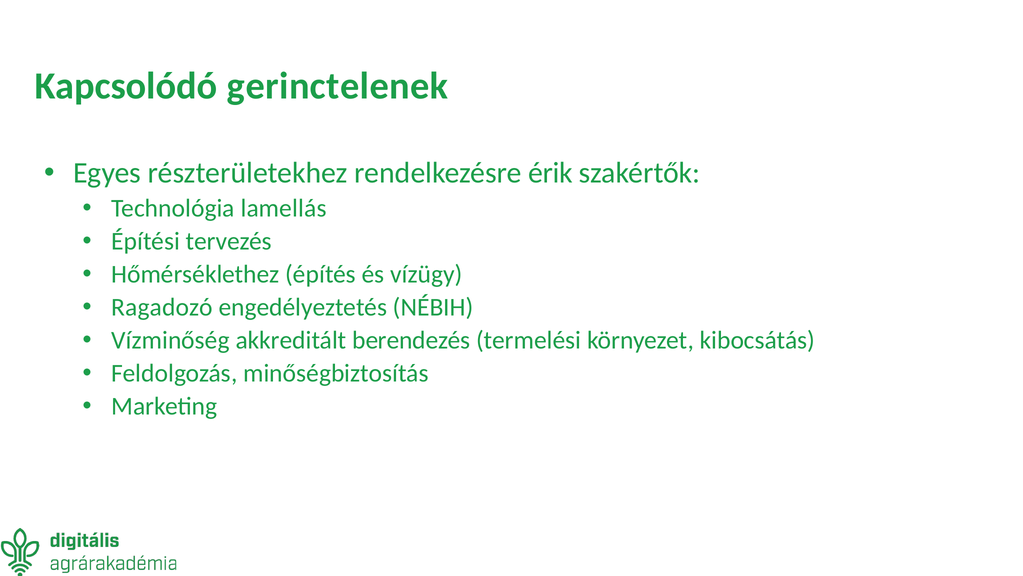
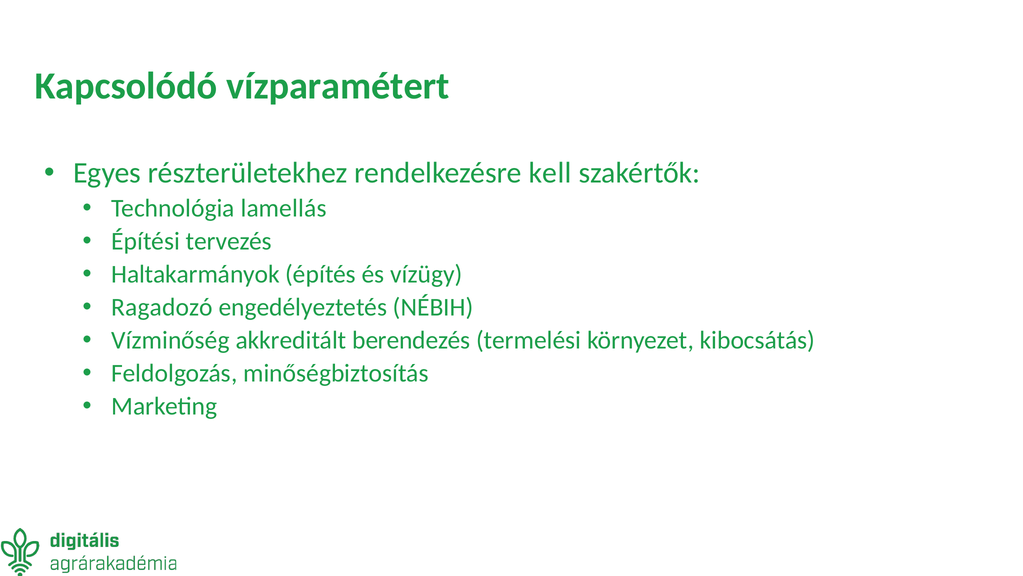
gerinctelenek: gerinctelenek -> vízparamétert
érik: érik -> kell
Hőmérséklethez: Hőmérséklethez -> Haltakarmányok
